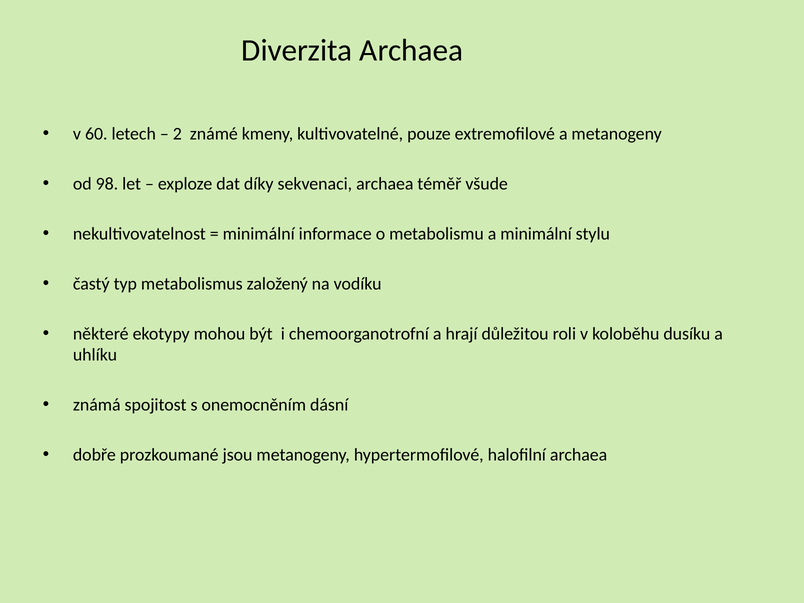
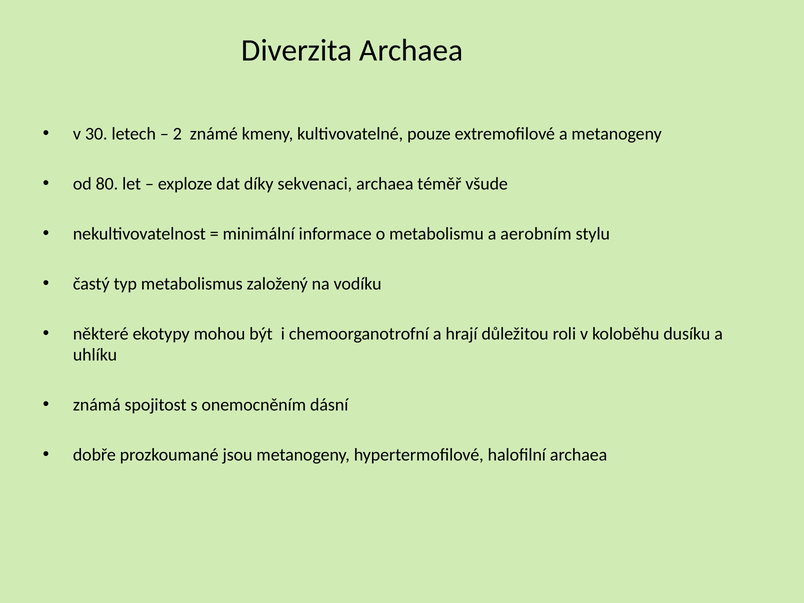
60: 60 -> 30
98: 98 -> 80
a minimální: minimální -> aerobním
